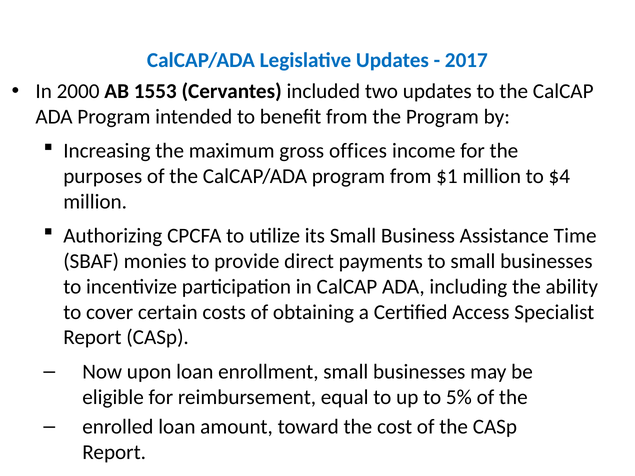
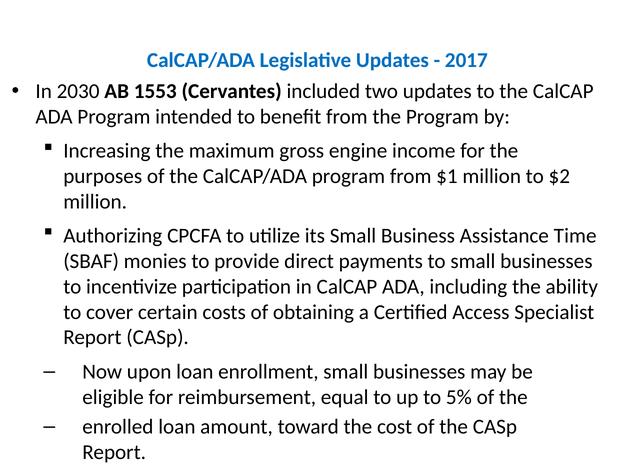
2000: 2000 -> 2030
offices: offices -> engine
$4: $4 -> $2
